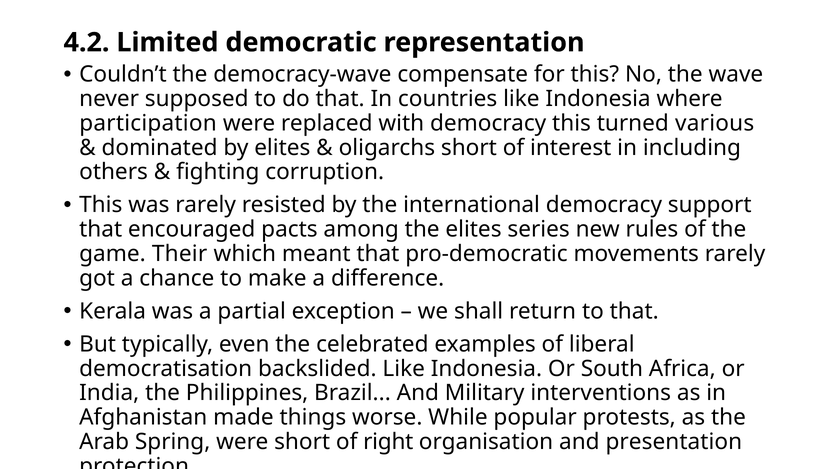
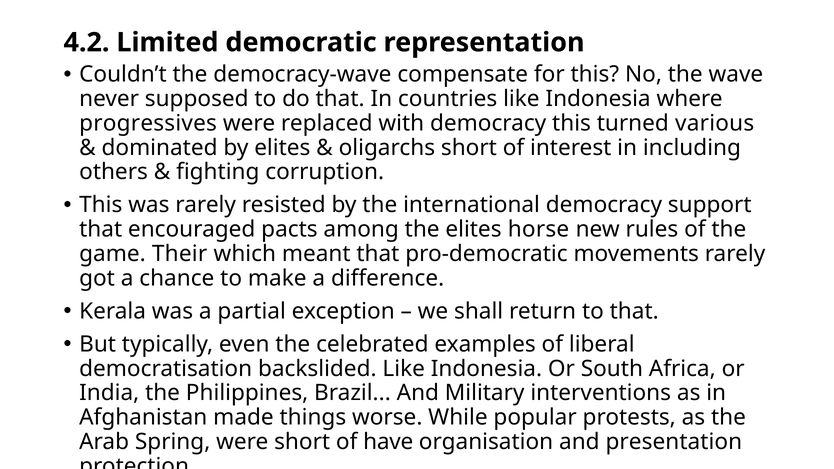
participation: participation -> progressives
series: series -> horse
right: right -> have
